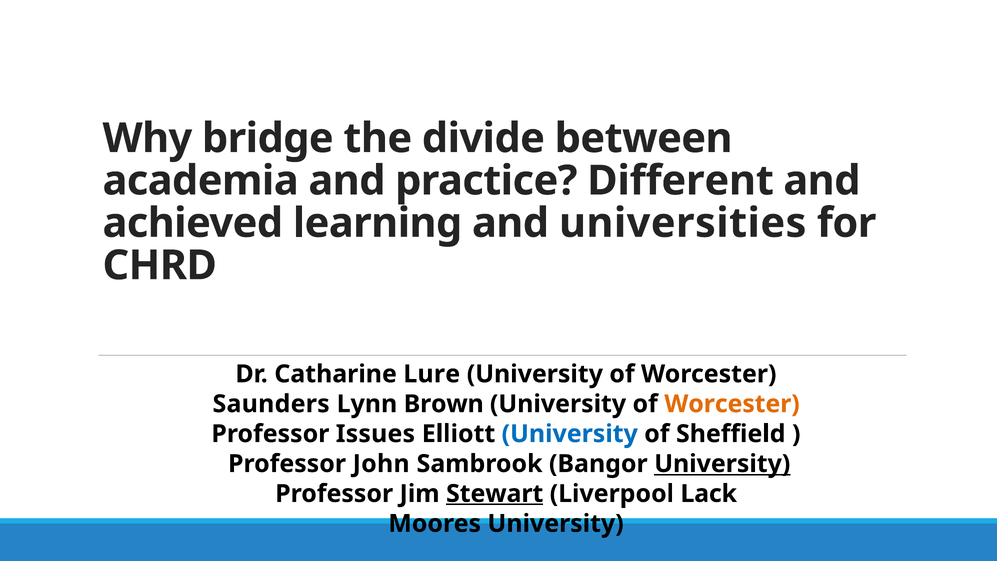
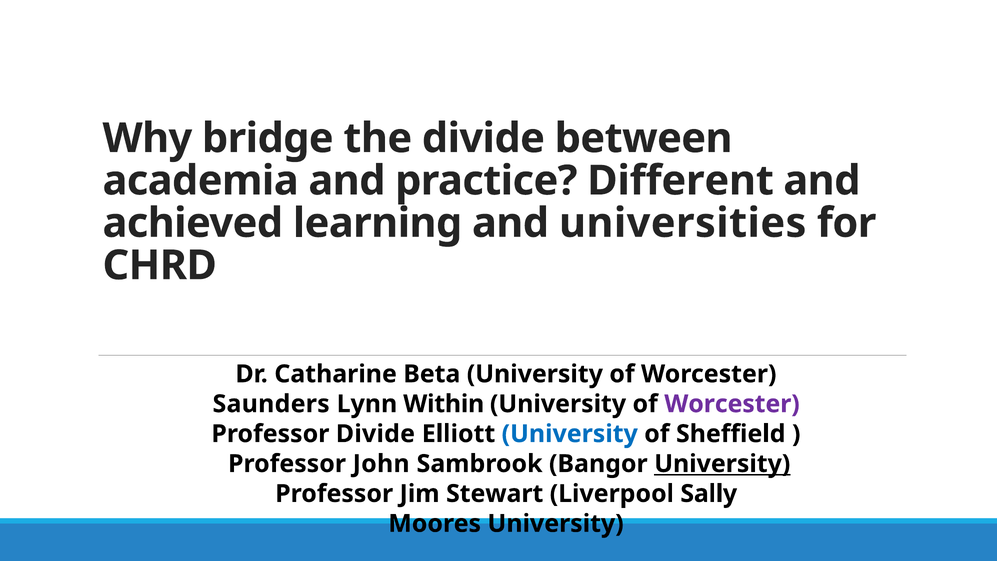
Lure: Lure -> Beta
Brown: Brown -> Within
Worcester at (732, 404) colour: orange -> purple
Professor Issues: Issues -> Divide
Stewart underline: present -> none
Lack: Lack -> Sally
